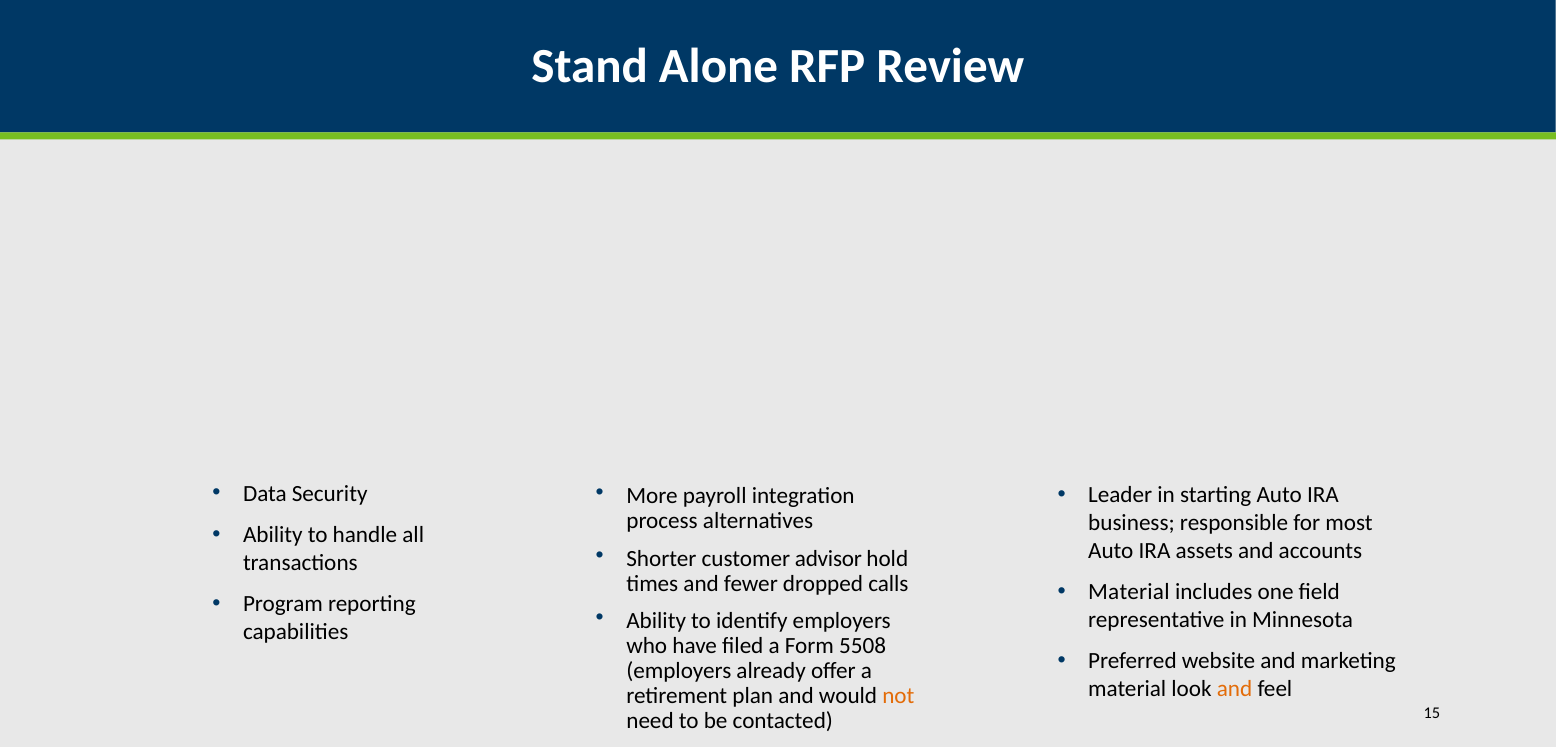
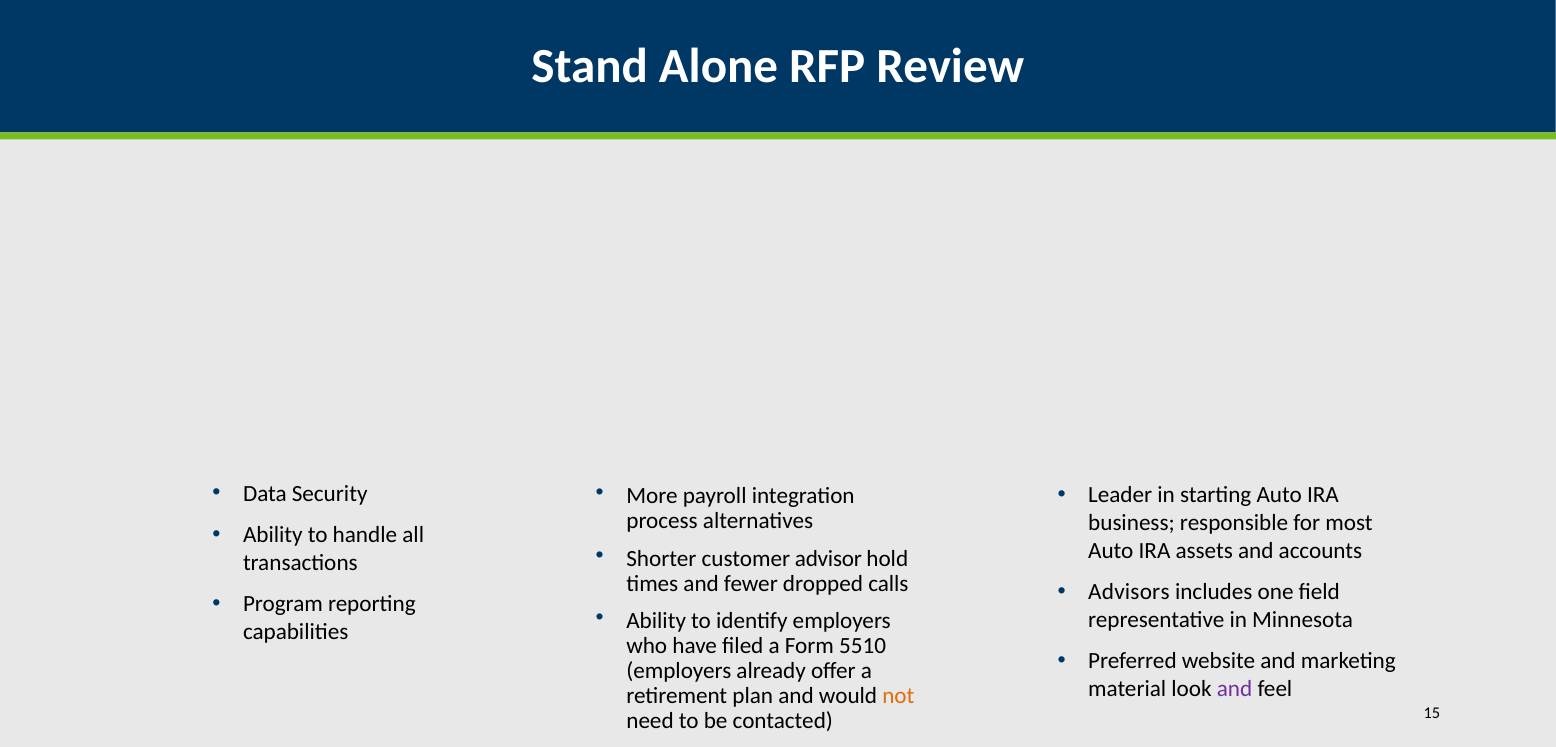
Material at (1129, 592): Material -> Advisors
5508: 5508 -> 5510
and at (1235, 689) colour: orange -> purple
